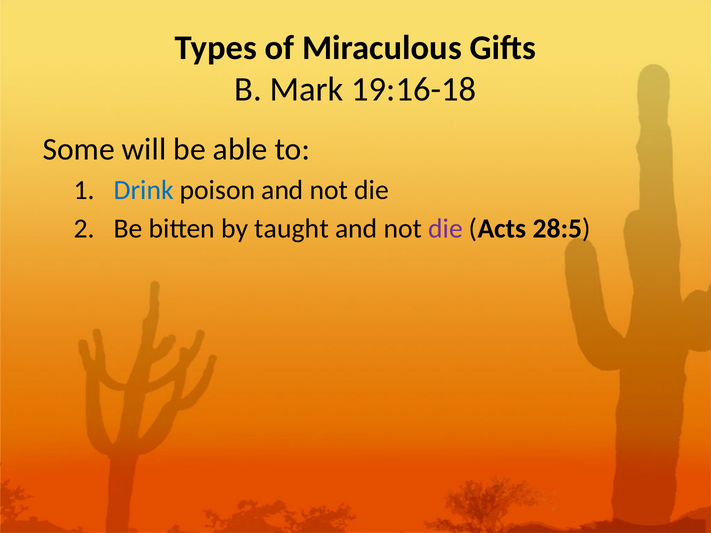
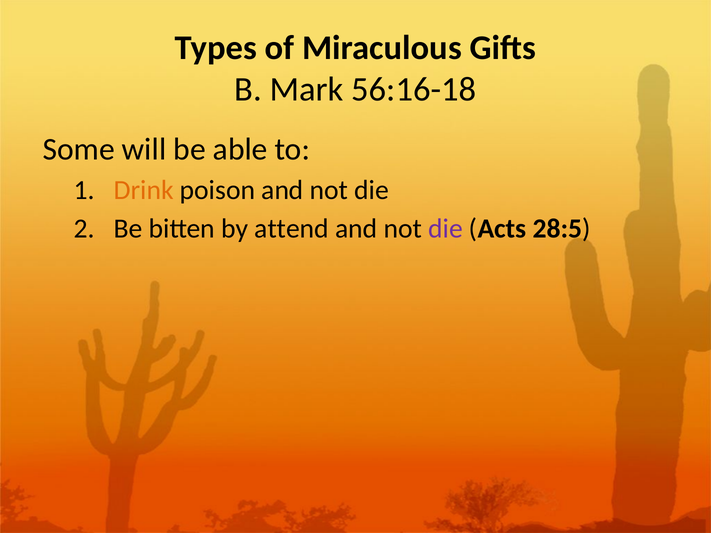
19:16-18: 19:16-18 -> 56:16-18
Drink colour: blue -> orange
taught: taught -> attend
